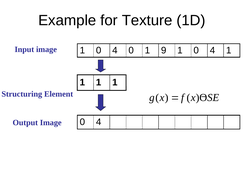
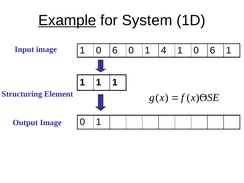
Example underline: none -> present
Texture: Texture -> System
4 at (115, 50): 4 -> 6
9: 9 -> 4
4 at (212, 50): 4 -> 6
4 at (99, 122): 4 -> 1
